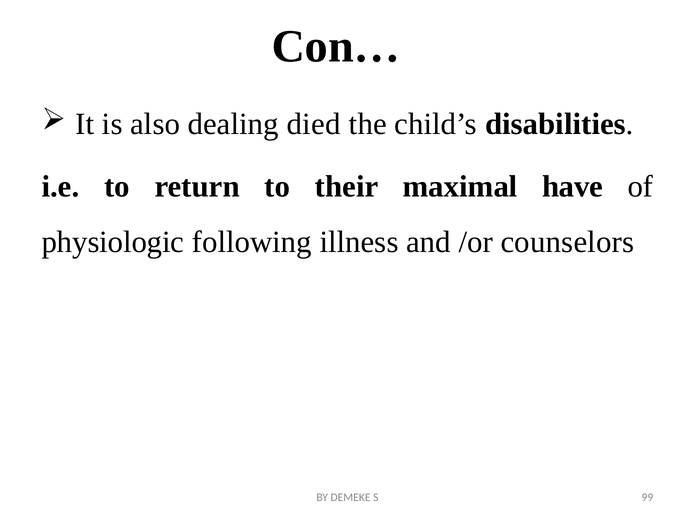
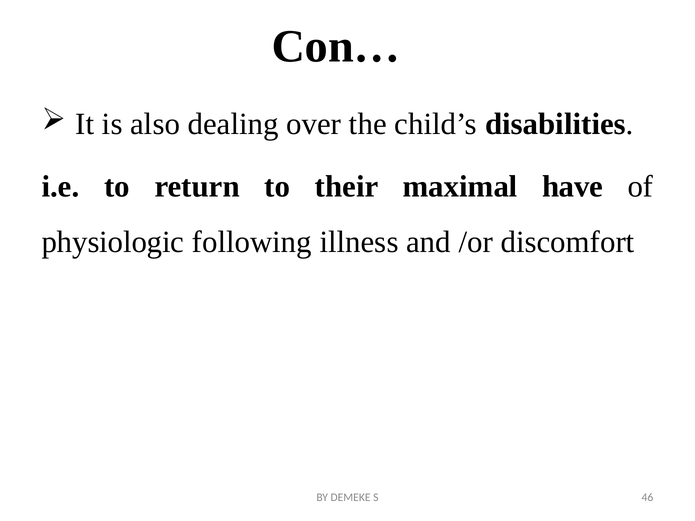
died: died -> over
counselors: counselors -> discomfort
99: 99 -> 46
